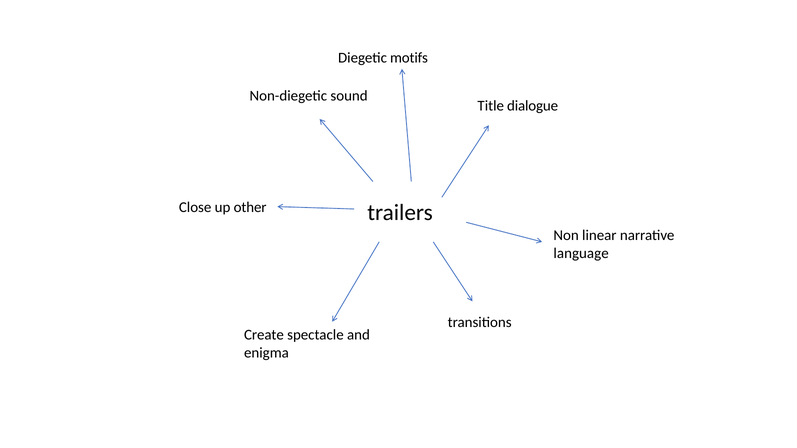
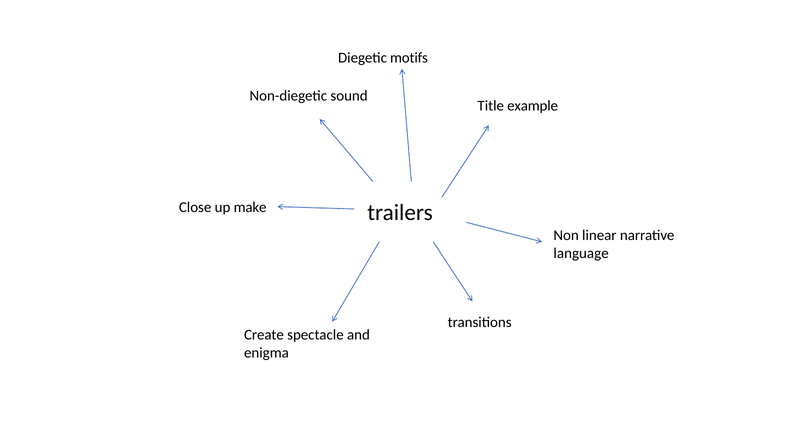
dialogue: dialogue -> example
other: other -> make
